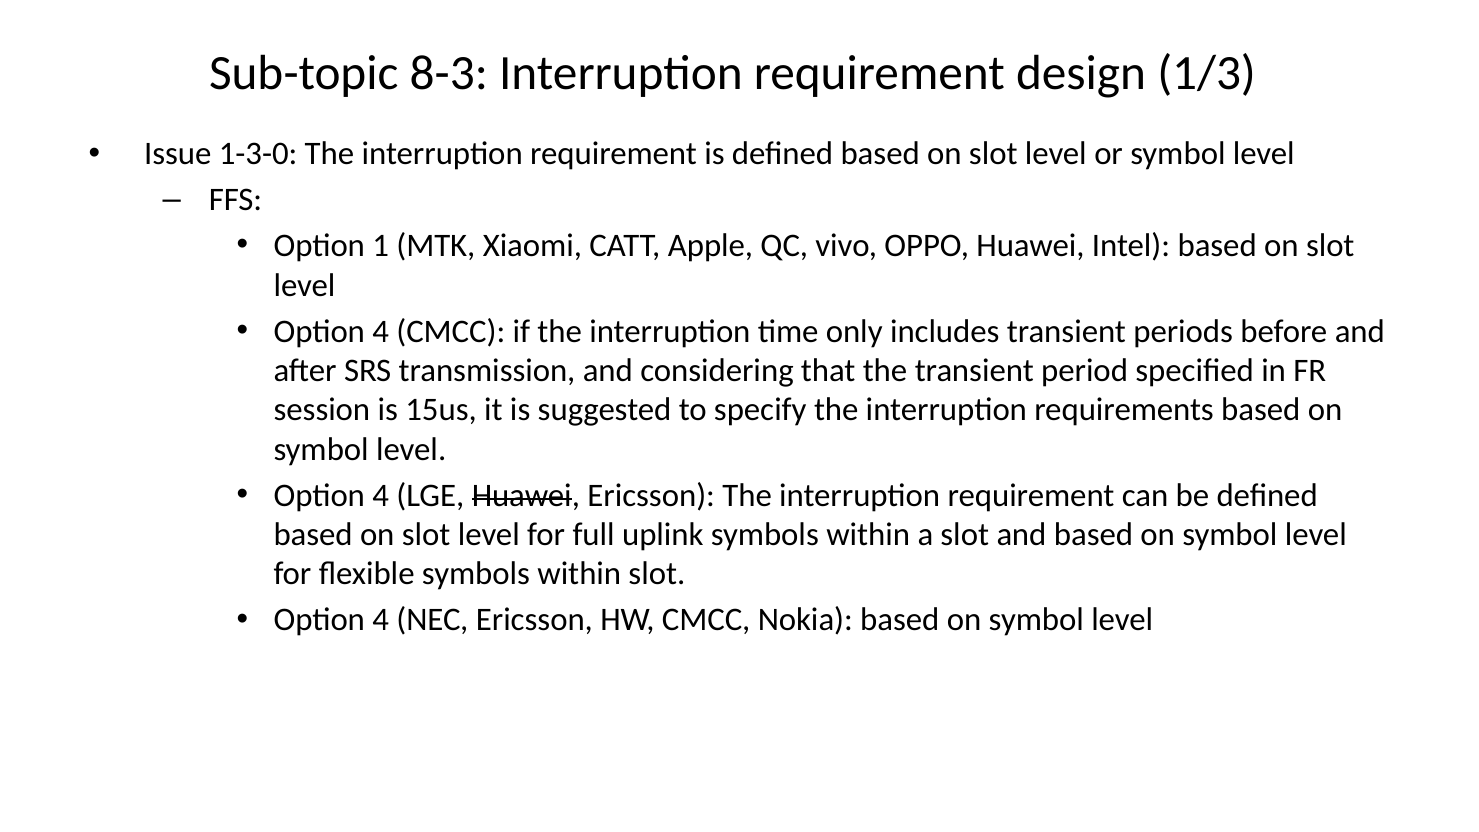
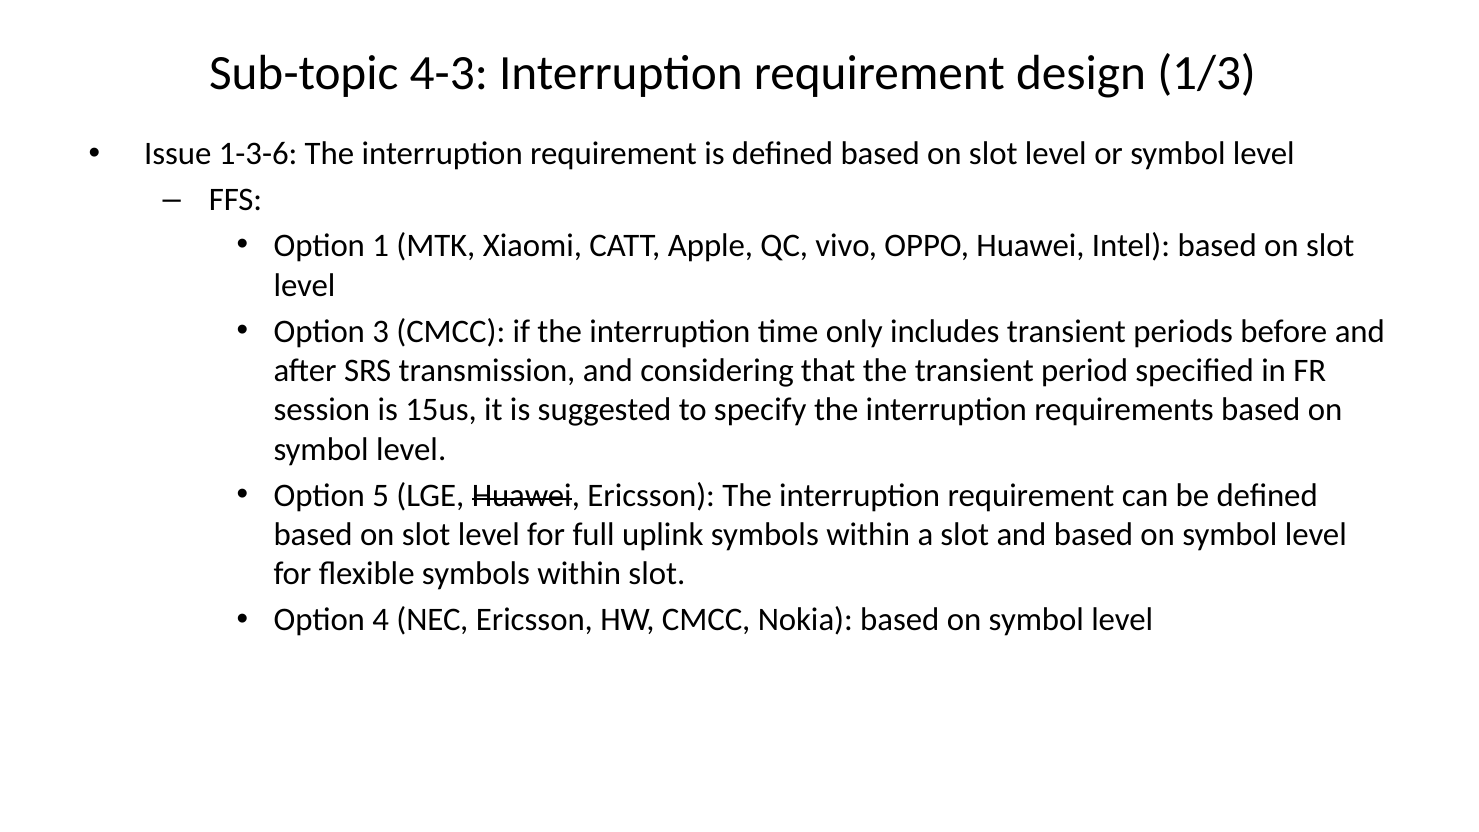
8-3: 8-3 -> 4-3
1-3-0: 1-3-0 -> 1-3-6
4 at (381, 331): 4 -> 3
4 at (381, 495): 4 -> 5
